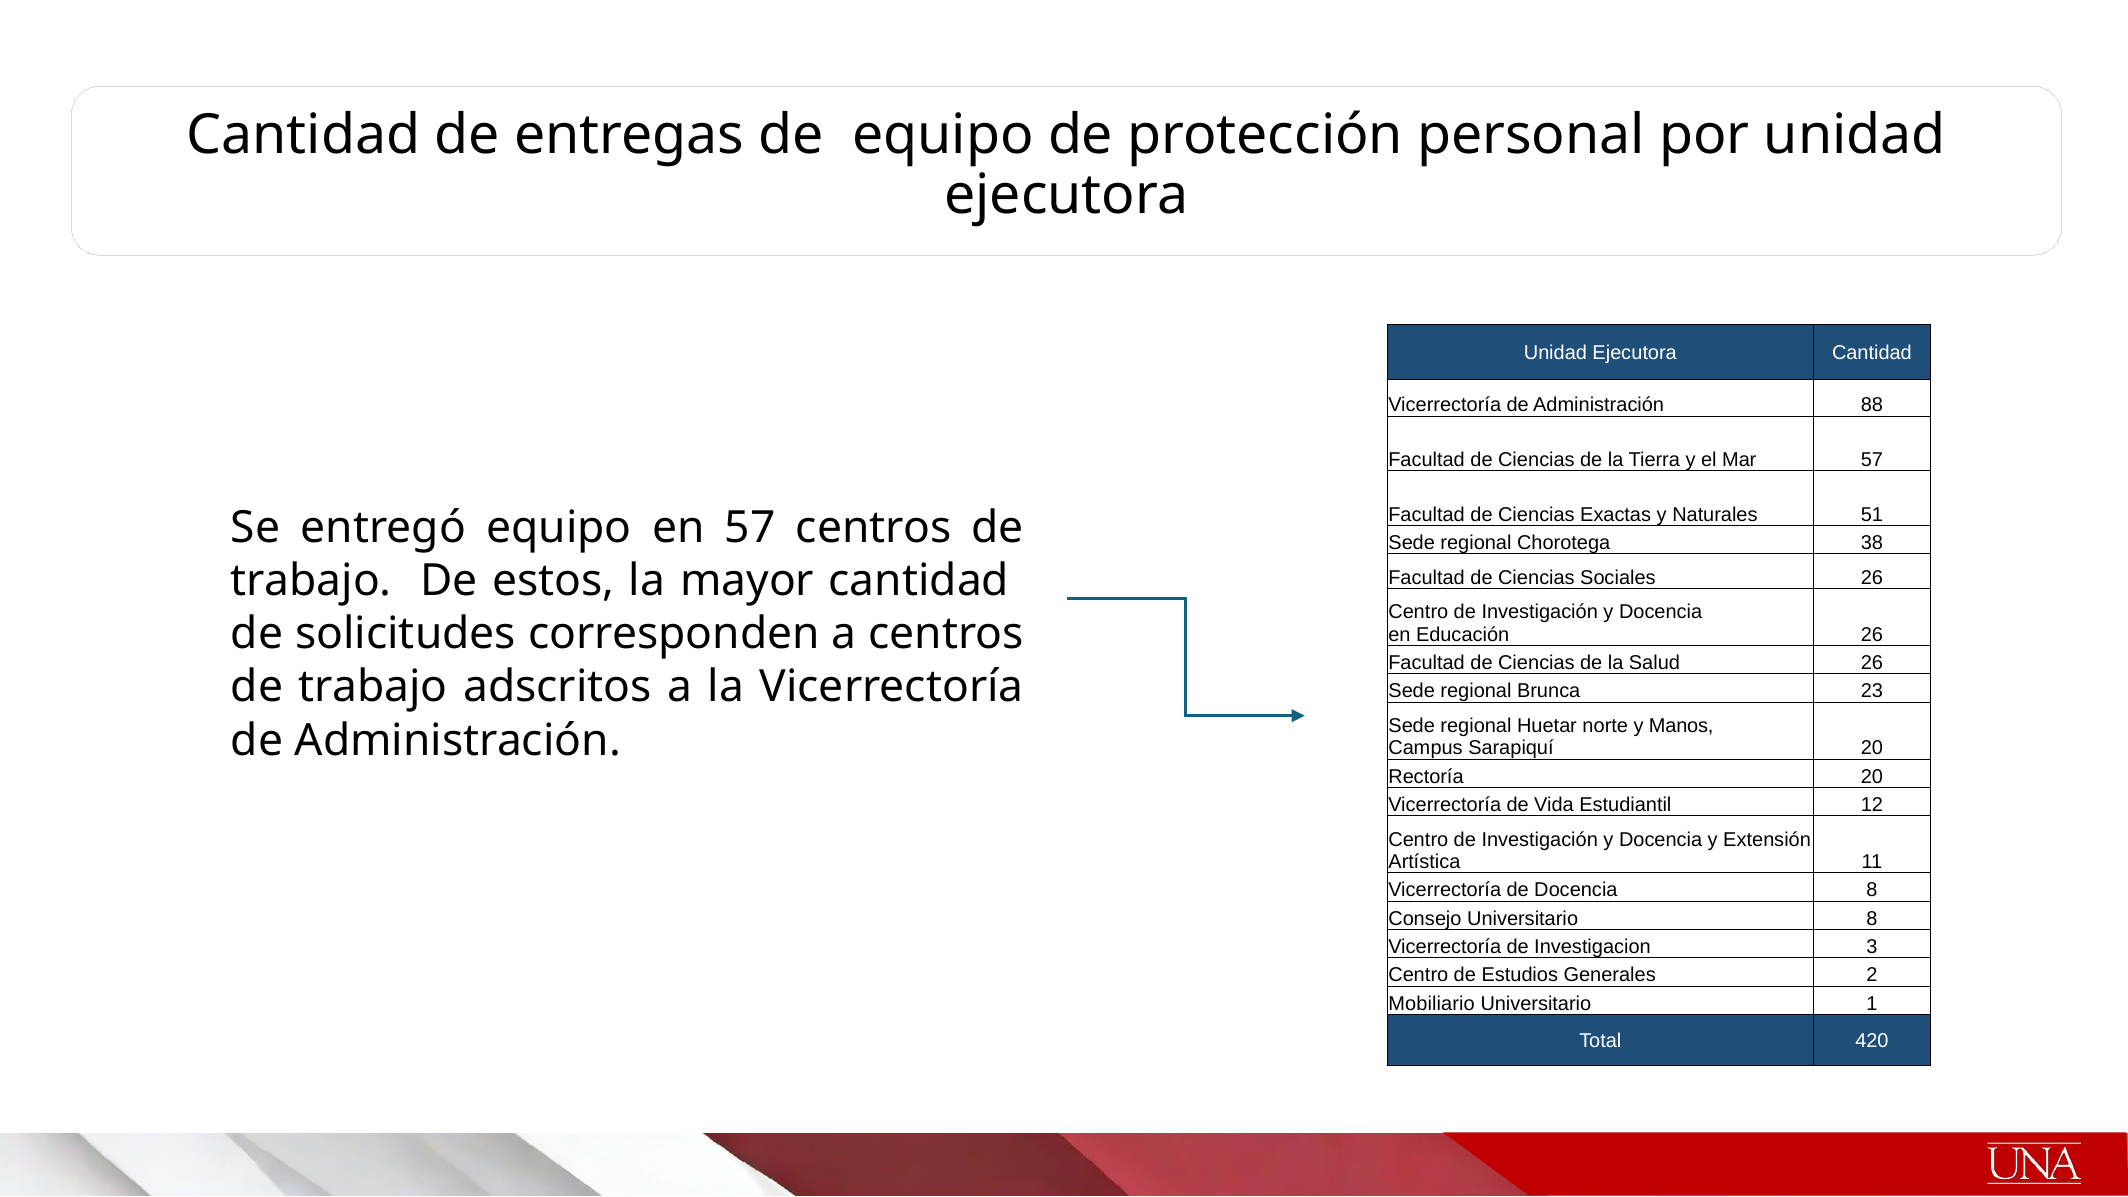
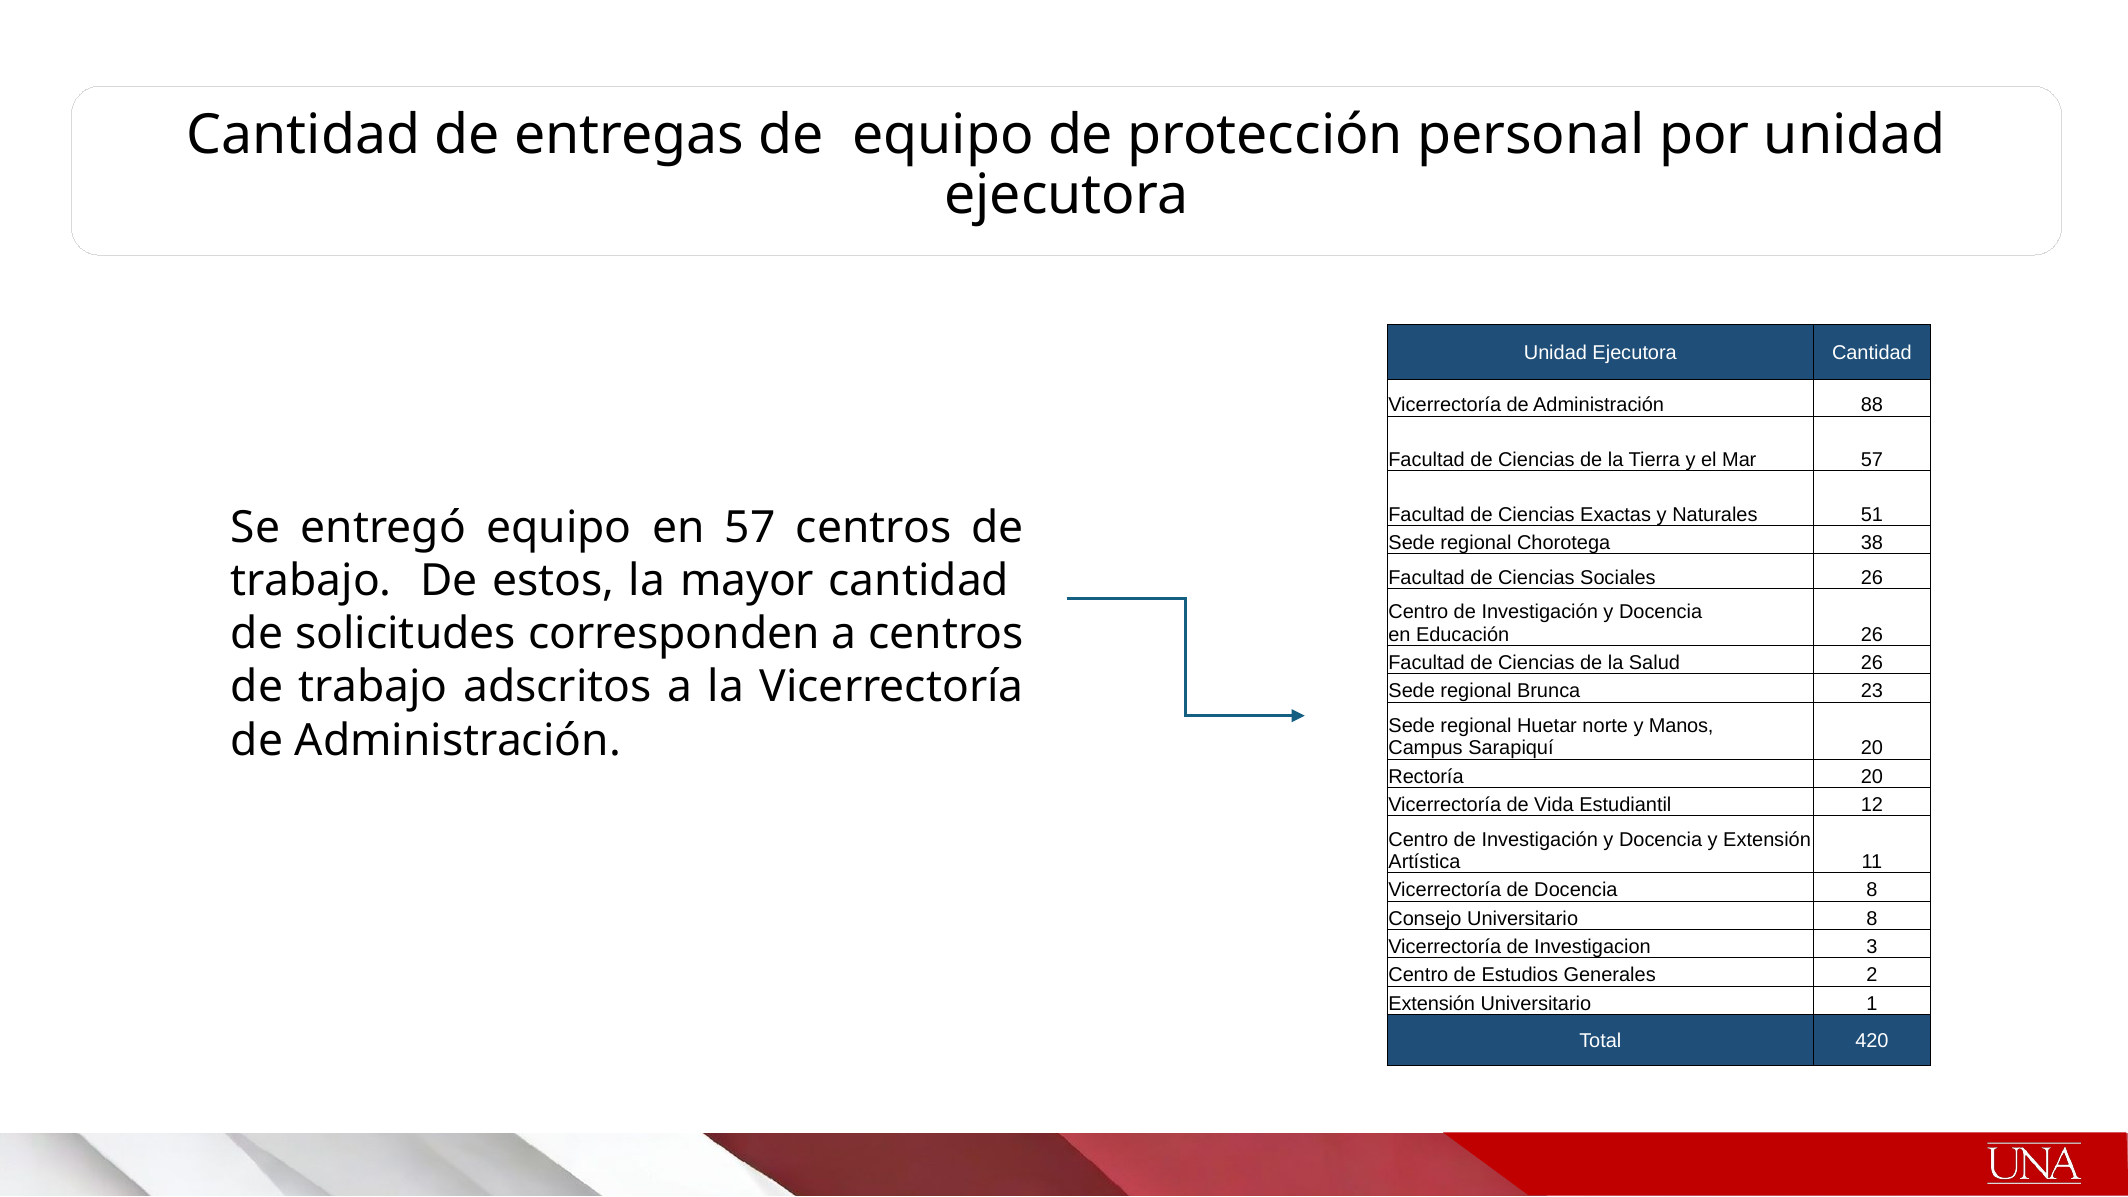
Mobiliario at (1432, 1004): Mobiliario -> Extensión
